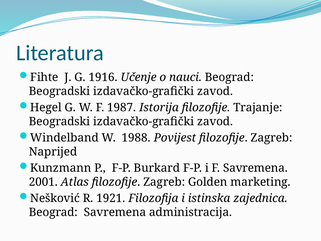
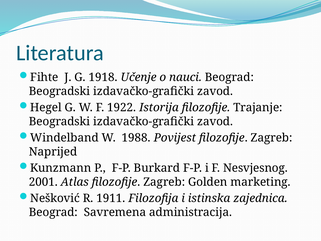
1916: 1916 -> 1918
1987: 1987 -> 1922
F Savremena: Savremena -> Nesvjesnog
1921: 1921 -> 1911
